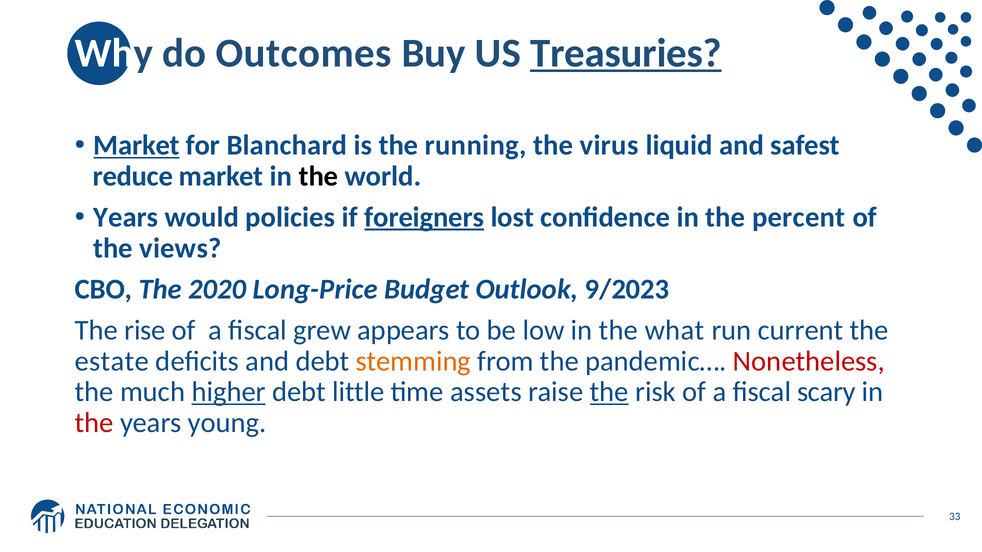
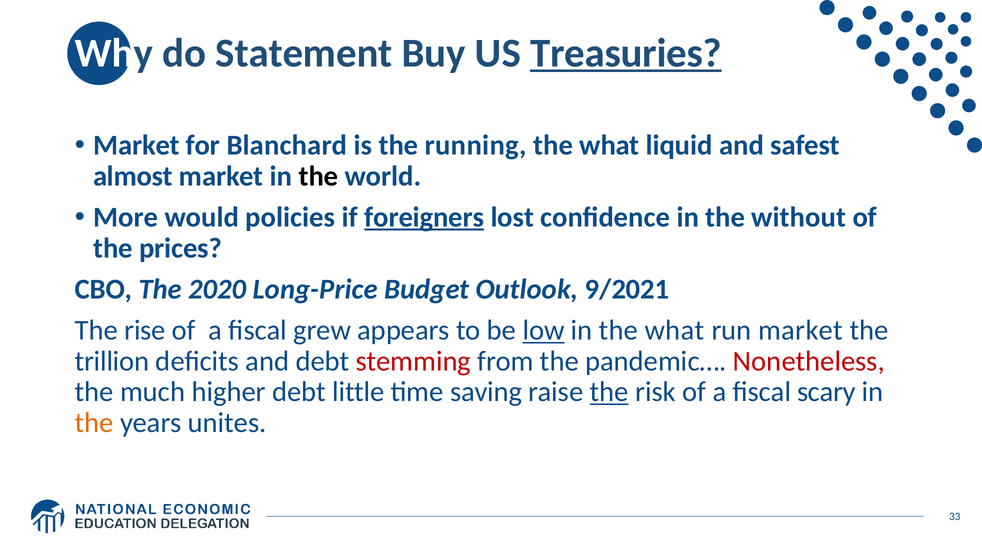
Outcomes: Outcomes -> Statement
Market at (136, 145) underline: present -> none
virus at (609, 145): virus -> what
reduce: reduce -> almost
Years at (126, 217): Years -> More
percent: percent -> without
views: views -> prices
9/2023: 9/2023 -> 9/2021
low underline: none -> present
run current: current -> market
estate: estate -> trillion
stemming colour: orange -> red
higher underline: present -> none
assets: assets -> saving
the at (94, 423) colour: red -> orange
young: young -> unites
